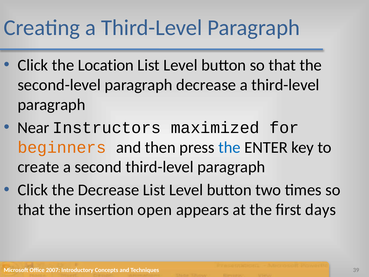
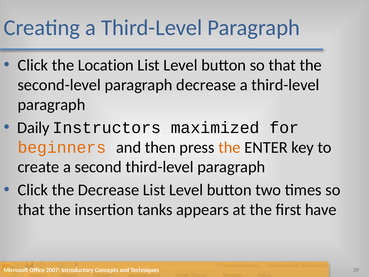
Near: Near -> Daily
the at (229, 147) colour: blue -> orange
open: open -> tanks
days: days -> have
